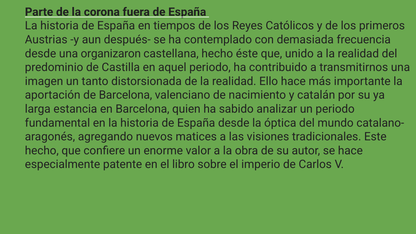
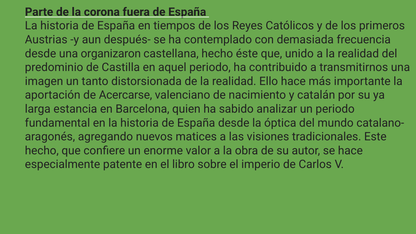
de Barcelona: Barcelona -> Acercarse
